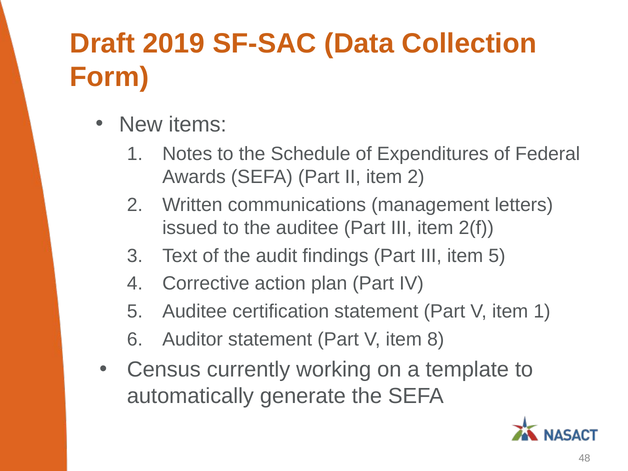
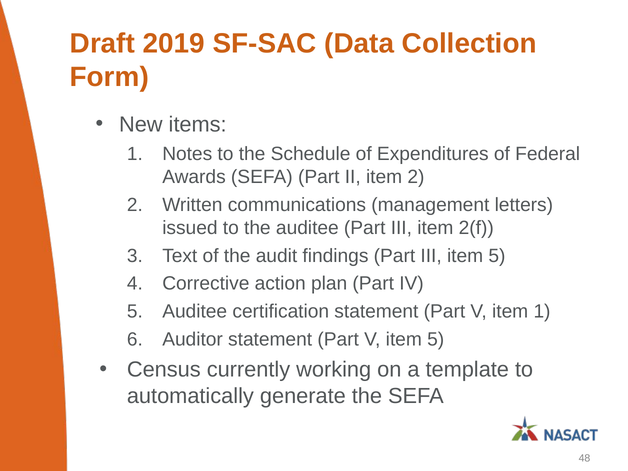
V item 8: 8 -> 5
